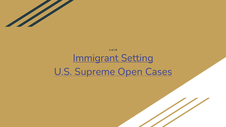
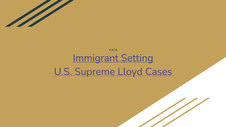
Open: Open -> Lloyd
